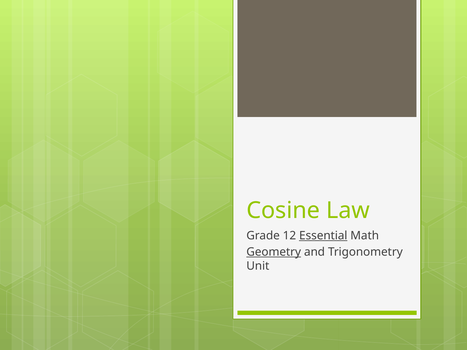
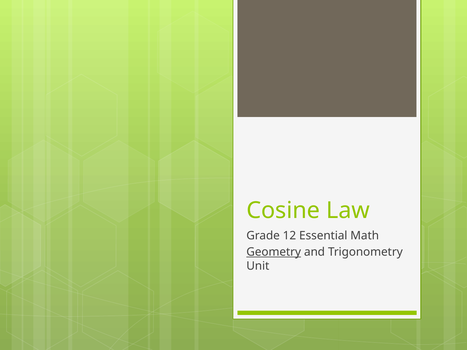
Essential underline: present -> none
